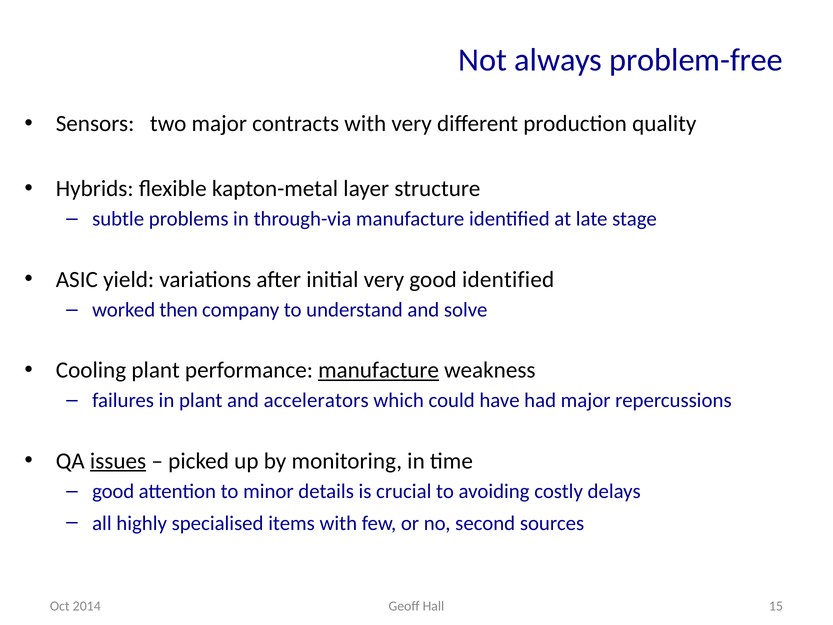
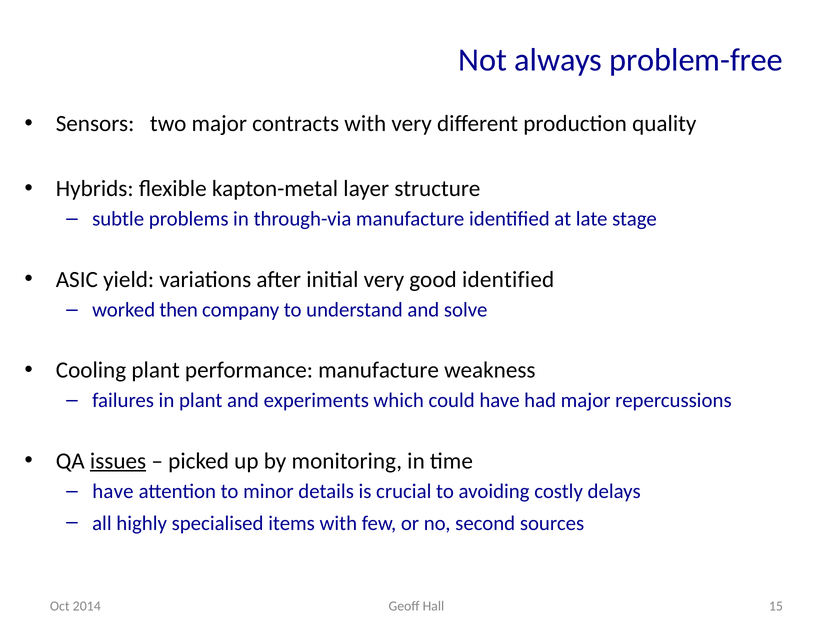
manufacture at (379, 370) underline: present -> none
accelerators: accelerators -> experiments
good at (113, 491): good -> have
